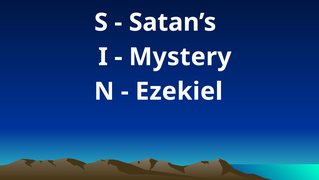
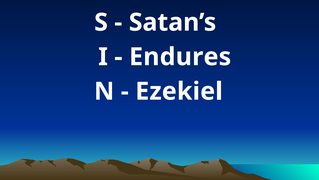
Mystery: Mystery -> Endures
